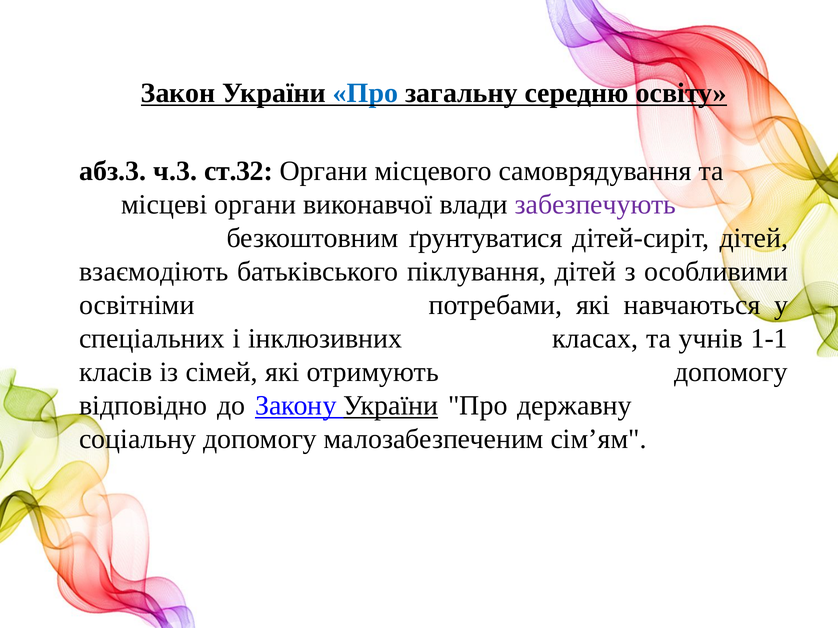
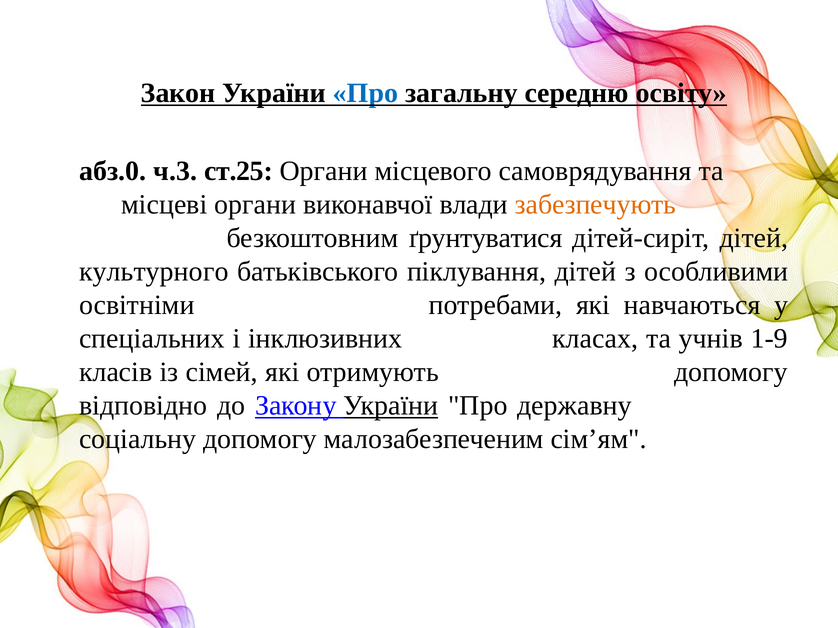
абз.3: абз.3 -> абз.0
ст.32: ст.32 -> ст.25
забезпечують colour: purple -> orange
взаємодіють: взаємодіють -> культурного
1-1: 1-1 -> 1-9
